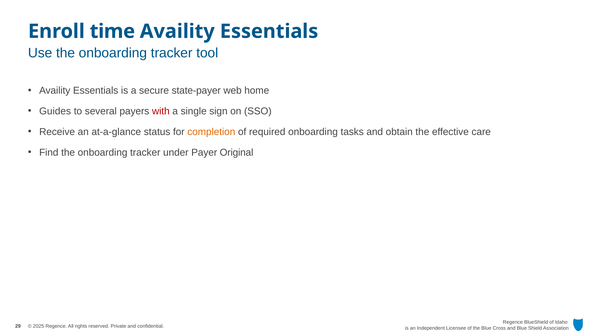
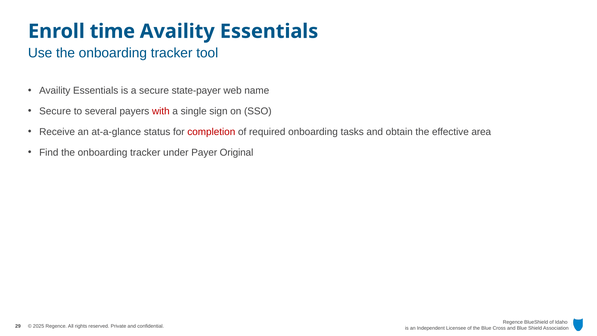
home: home -> name
Guides at (55, 111): Guides -> Secure
completion colour: orange -> red
care: care -> area
